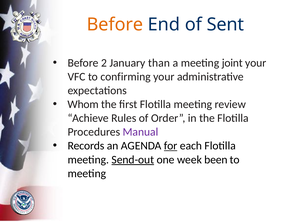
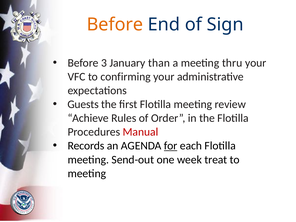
Sent: Sent -> Sign
2: 2 -> 3
joint: joint -> thru
Whom: Whom -> Guests
Manual colour: purple -> red
Send-out underline: present -> none
been: been -> treat
